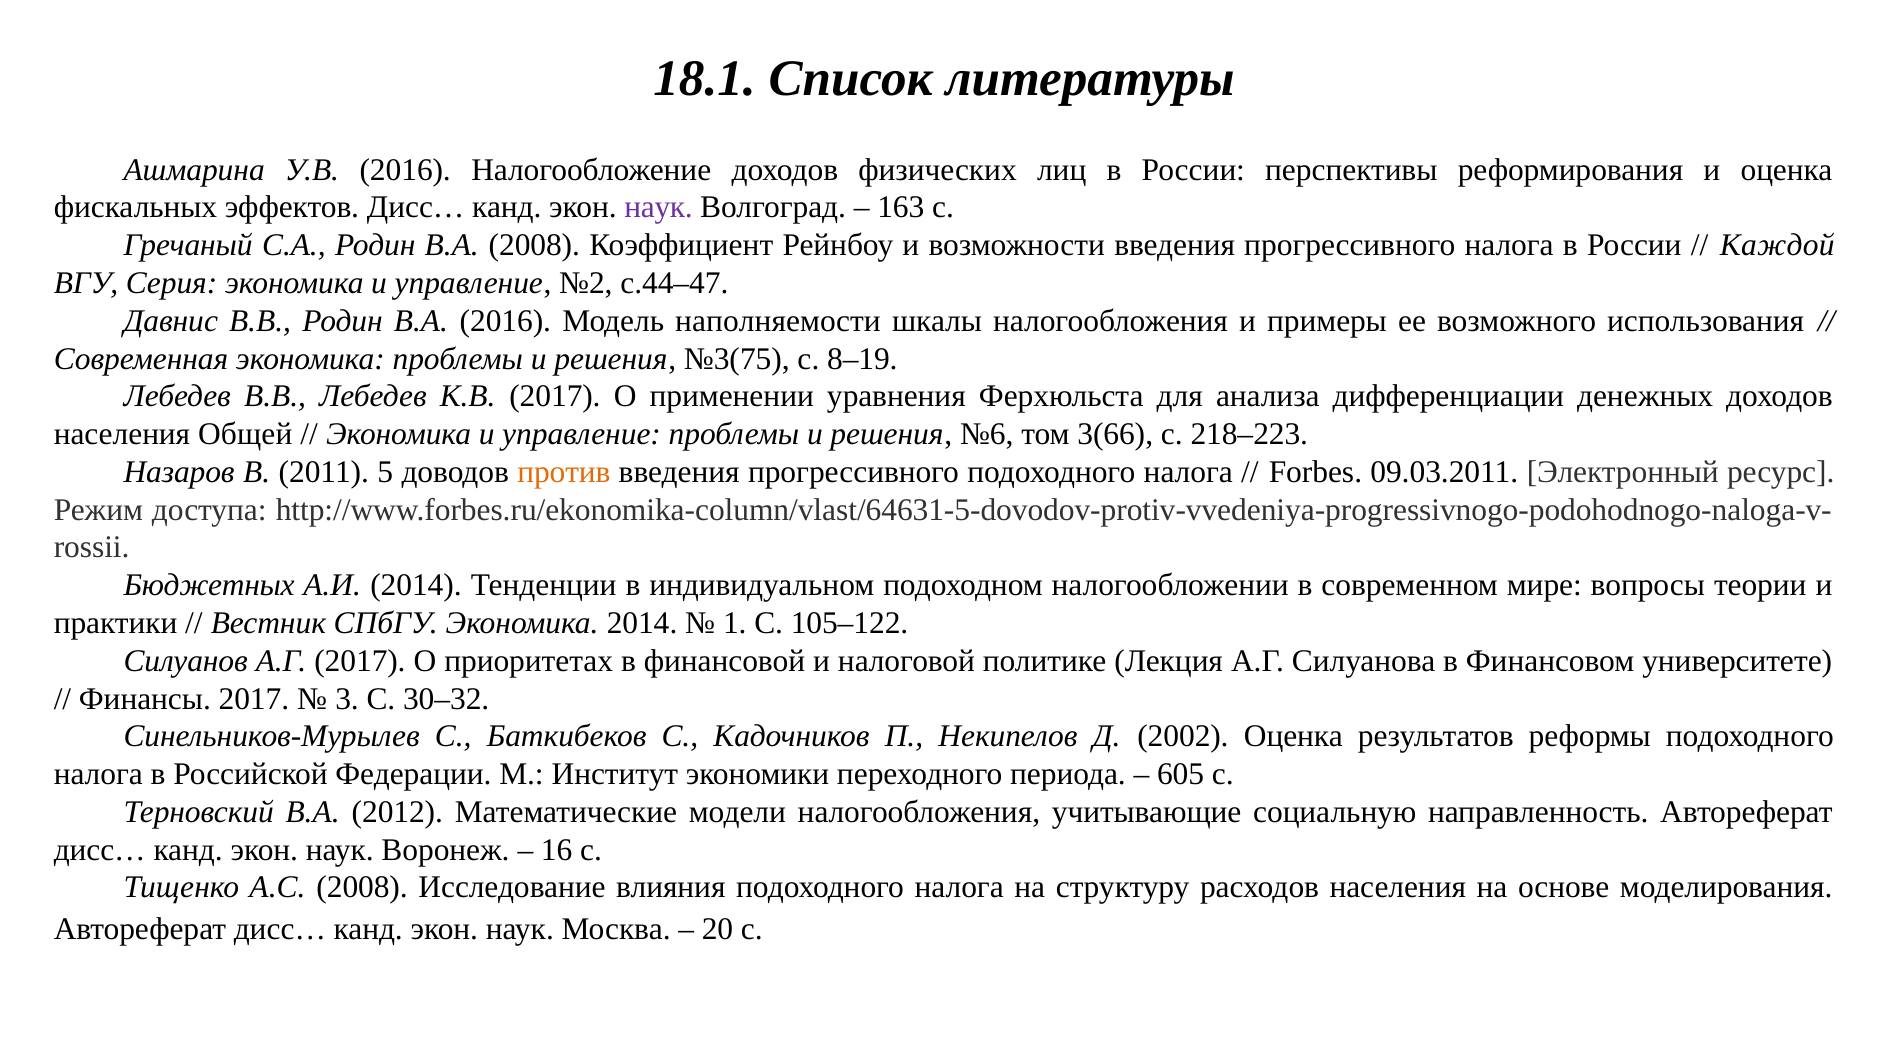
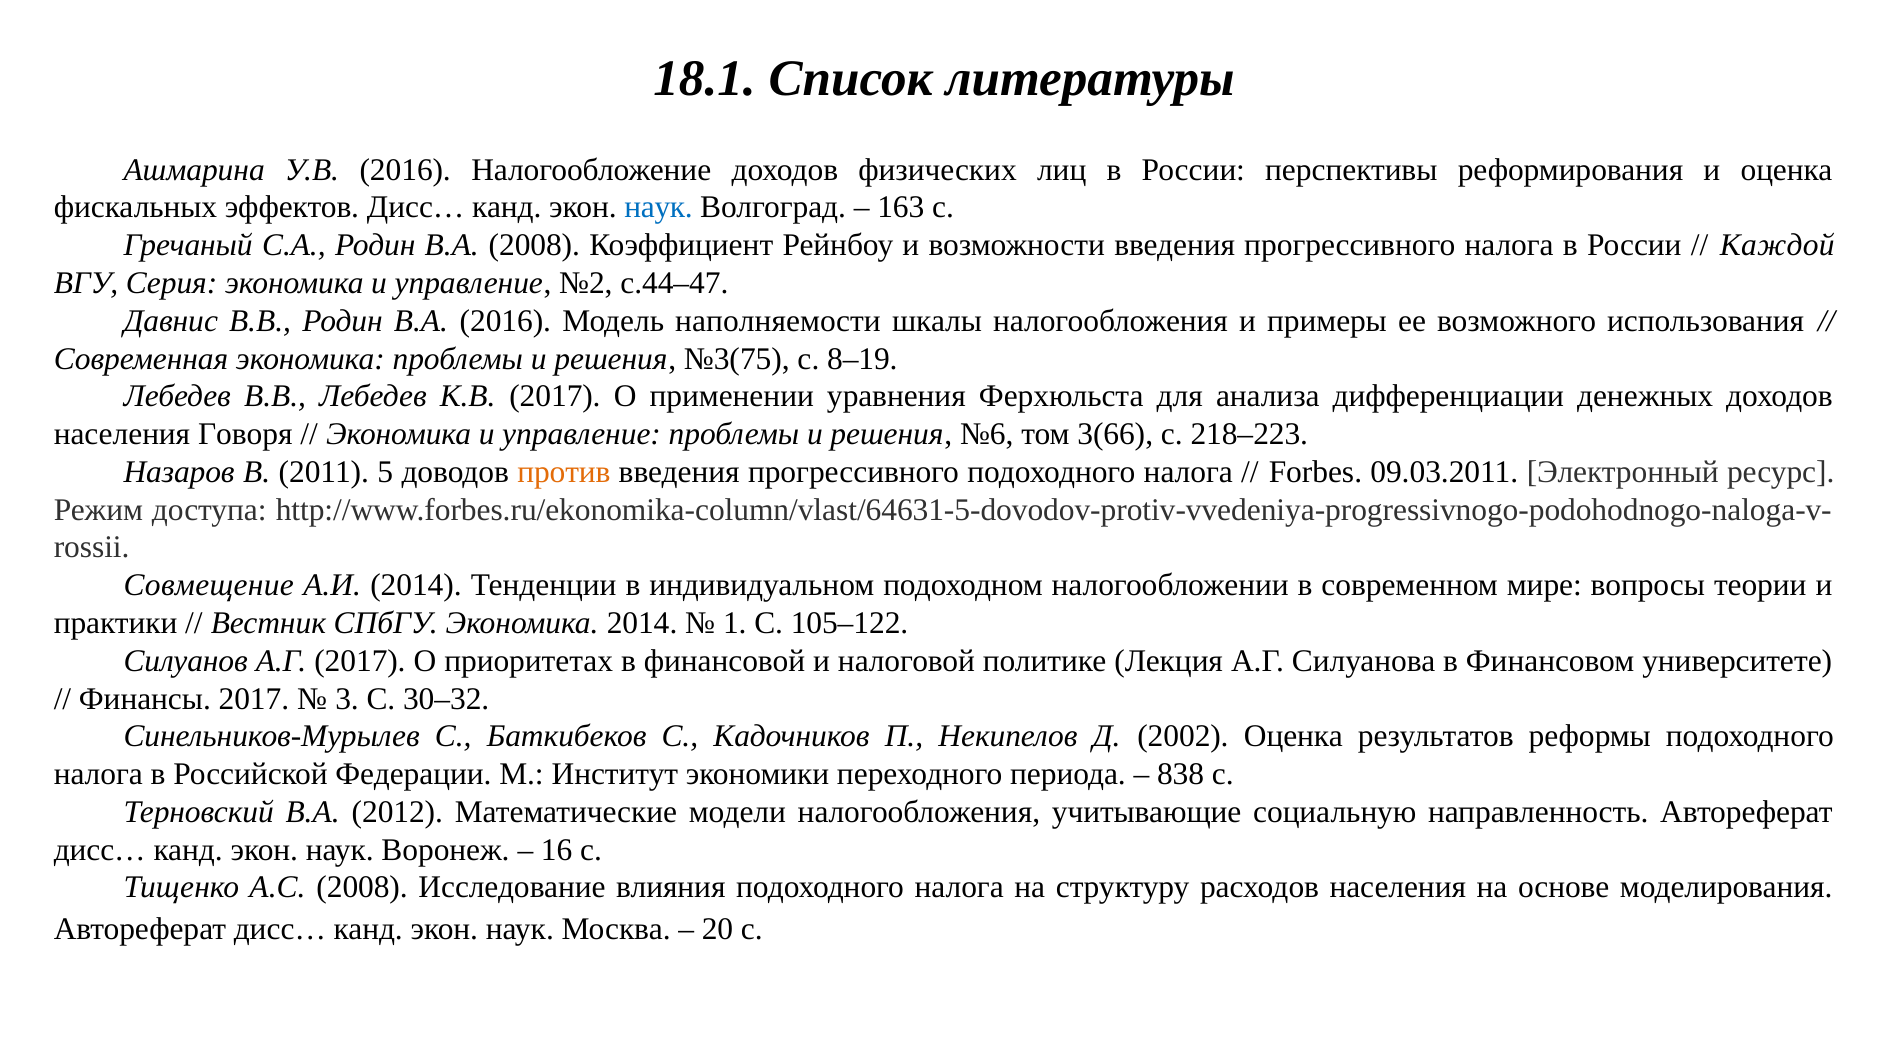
наук at (659, 207) colour: purple -> blue
Общей: Общей -> Говоря
Бюджетных: Бюджетных -> Совмещение
605: 605 -> 838
